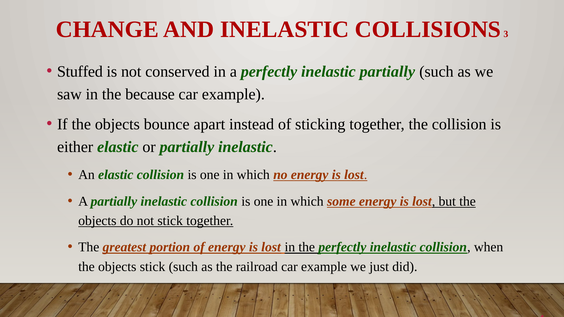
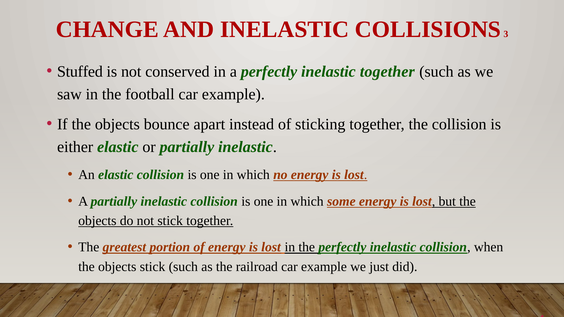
inelastic partially: partially -> together
because: because -> football
